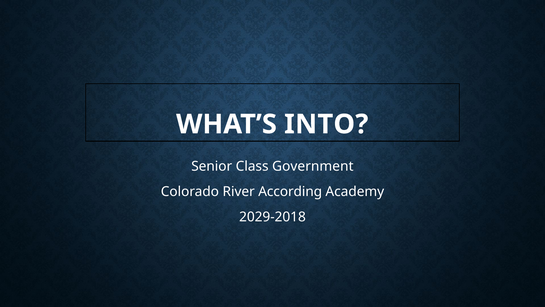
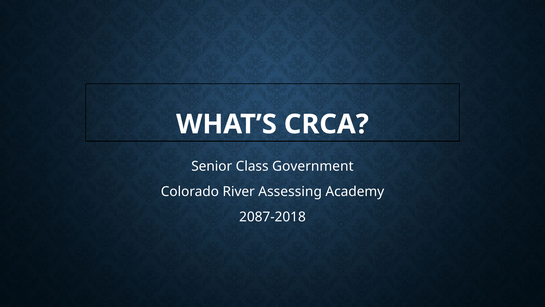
INTO: INTO -> CRCA
According: According -> Assessing
2029-2018: 2029-2018 -> 2087-2018
